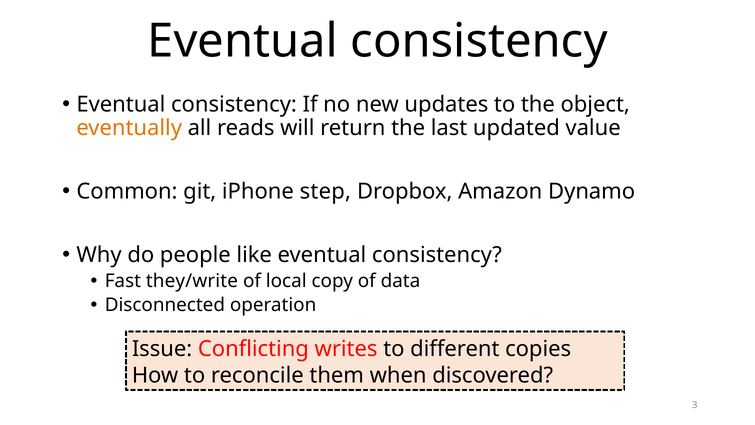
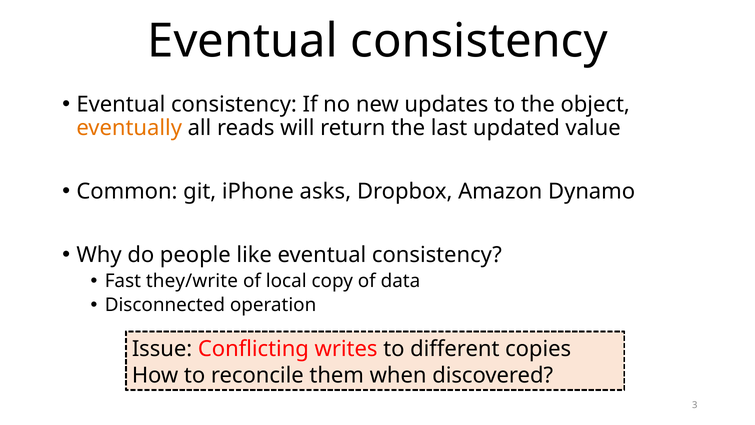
step: step -> asks
